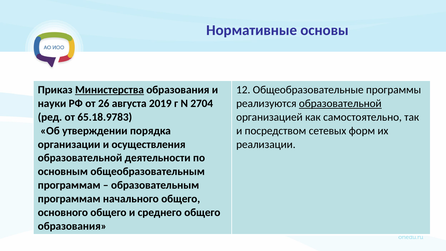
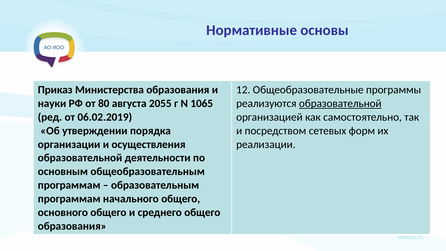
Министерства underline: present -> none
26: 26 -> 80
2019: 2019 -> 2055
2704: 2704 -> 1065
65.18.9783: 65.18.9783 -> 06.02.2019
